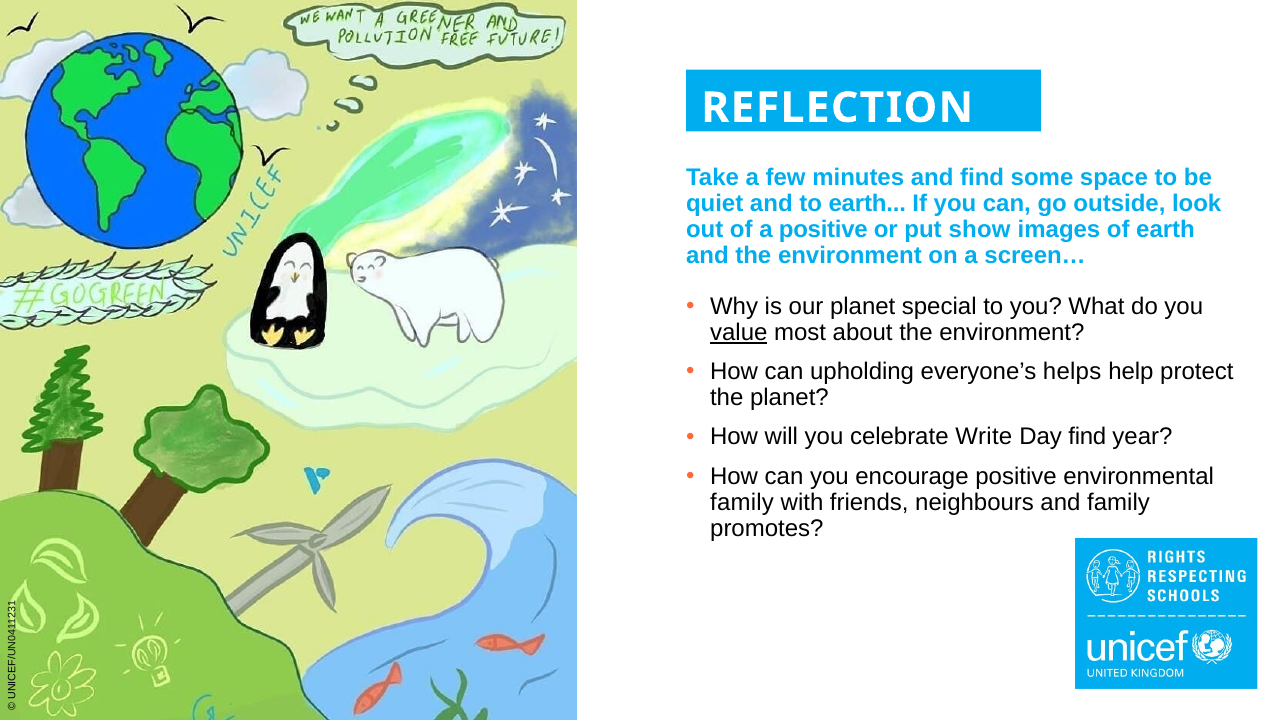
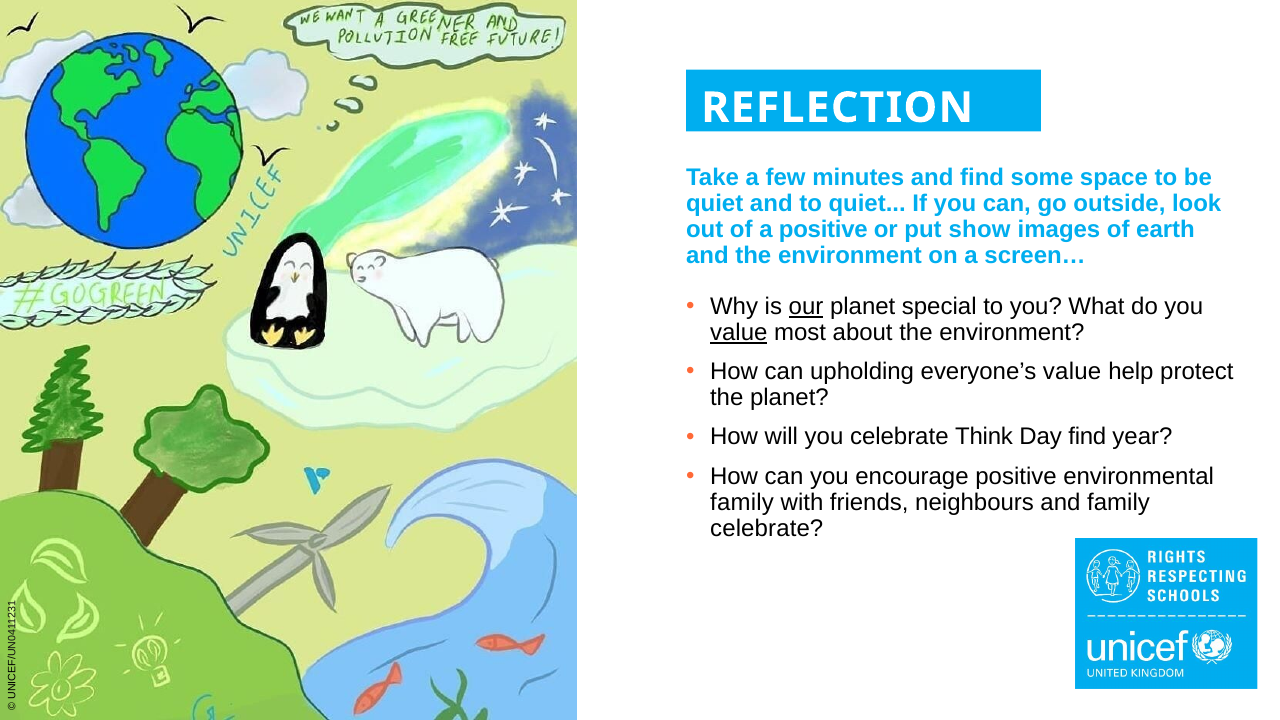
to earth: earth -> quiet
our underline: none -> present
everyone’s helps: helps -> value
Write: Write -> Think
promotes at (767, 528): promotes -> celebrate
